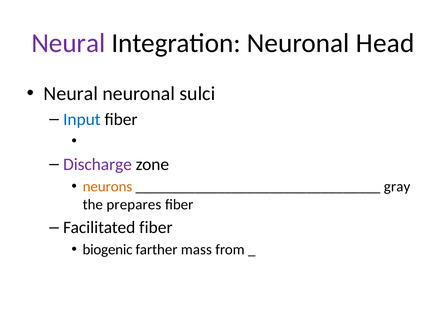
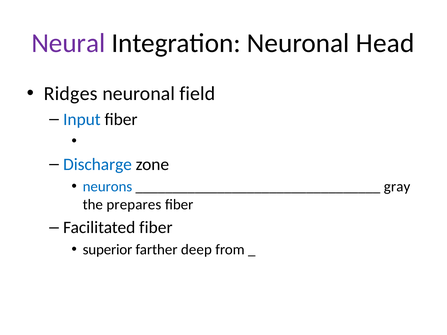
Neural at (71, 94): Neural -> Ridges
sulci: sulci -> field
Discharge colour: purple -> blue
neurons colour: orange -> blue
biogenic: biogenic -> superior
mass: mass -> deep
